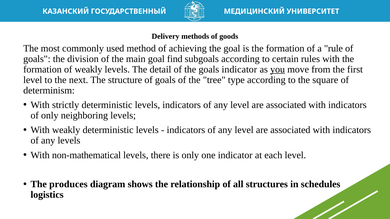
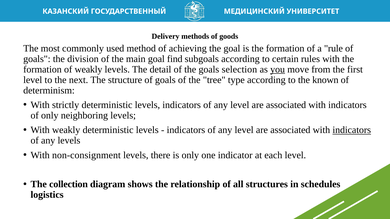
goals indicator: indicator -> selection
square: square -> known
indicators at (352, 130) underline: none -> present
non-mathematical: non-mathematical -> non-consignment
produces: produces -> collection
